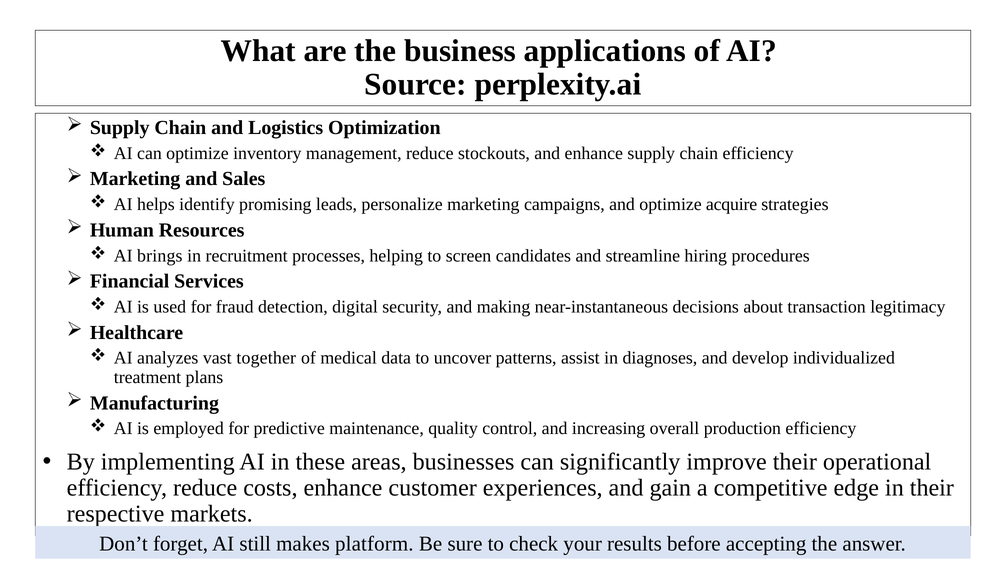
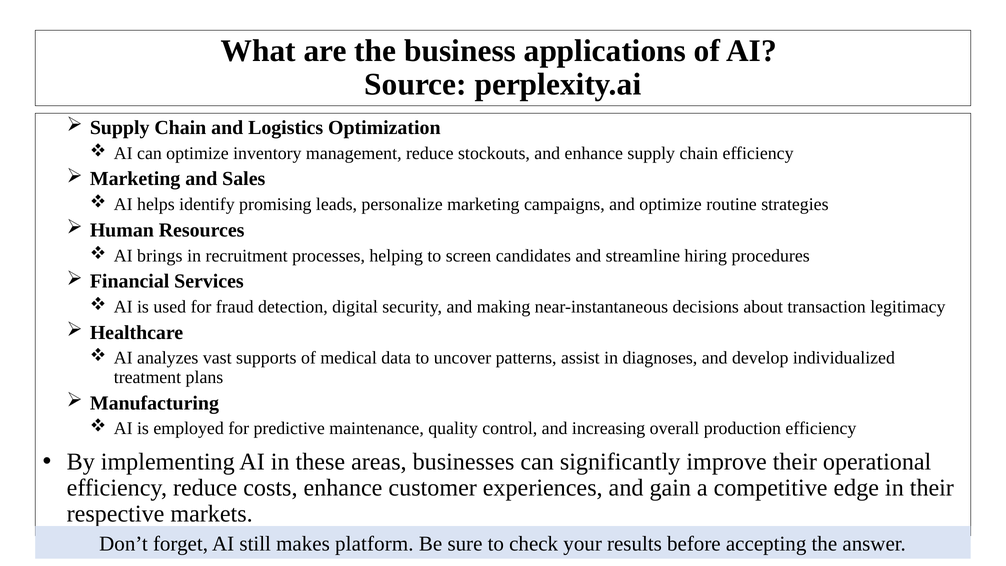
acquire: acquire -> routine
together: together -> supports
